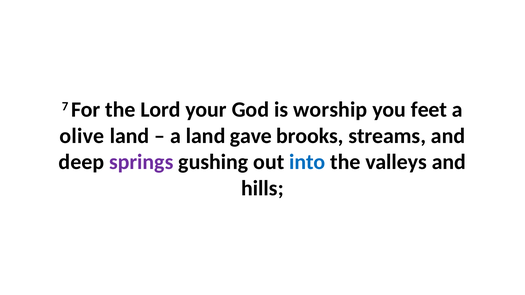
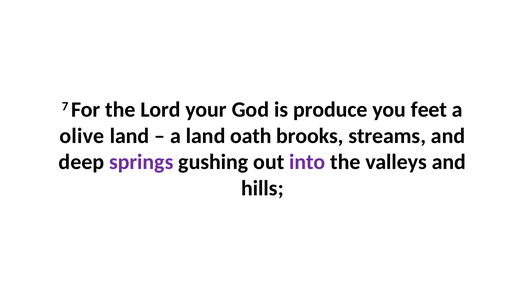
worship: worship -> produce
gave: gave -> oath
into colour: blue -> purple
